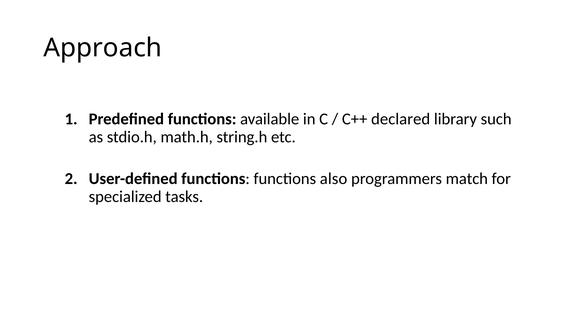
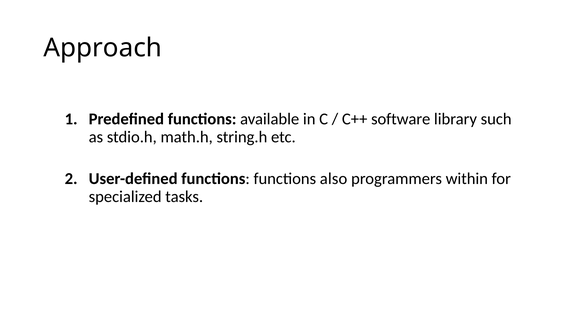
declared: declared -> software
match: match -> within
